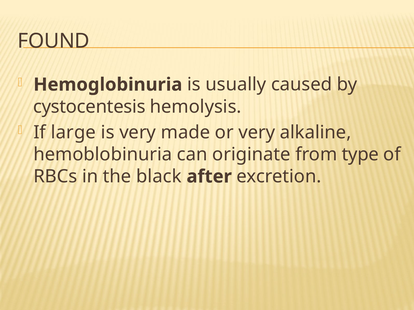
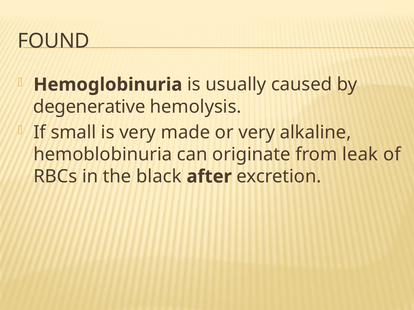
cystocentesis: cystocentesis -> degenerative
large: large -> small
type: type -> leak
